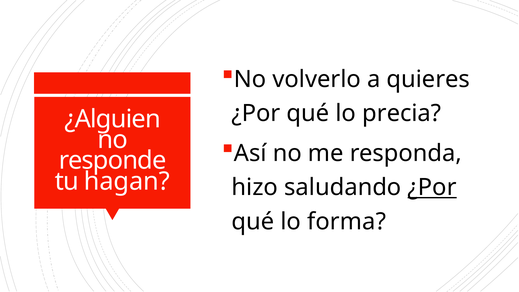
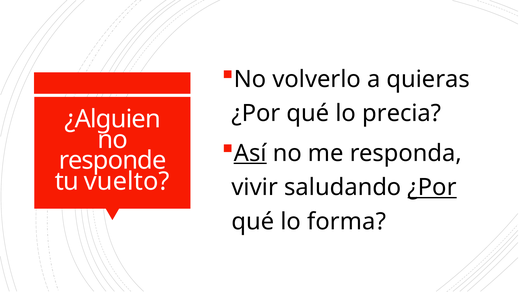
quieres: quieres -> quieras
Así underline: none -> present
hagan: hagan -> vuelto
hizo: hizo -> vivir
